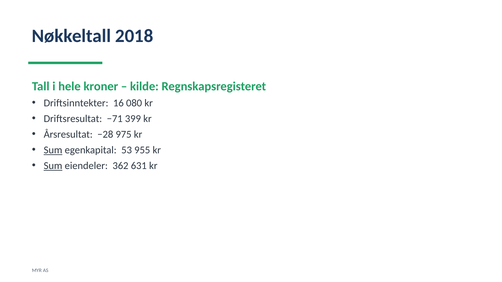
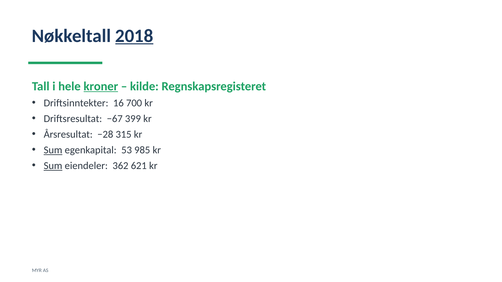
2018 underline: none -> present
kroner underline: none -> present
080: 080 -> 700
−71: −71 -> −67
975: 975 -> 315
955: 955 -> 985
631: 631 -> 621
